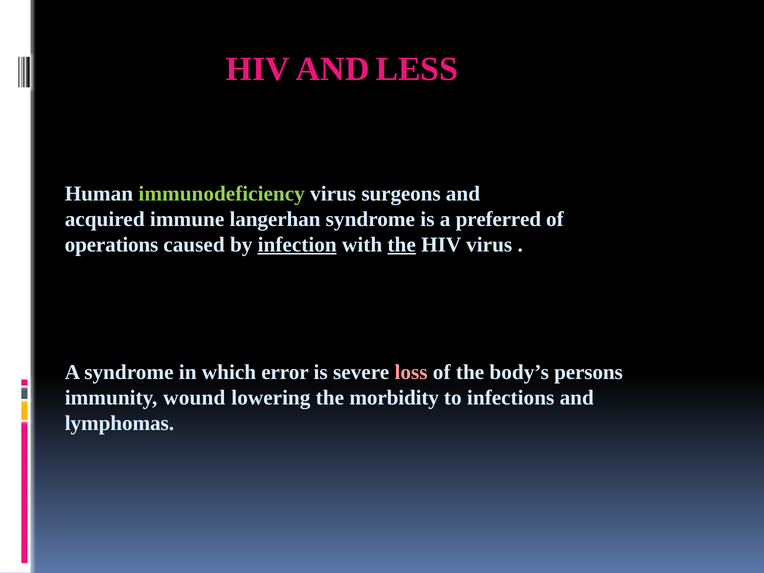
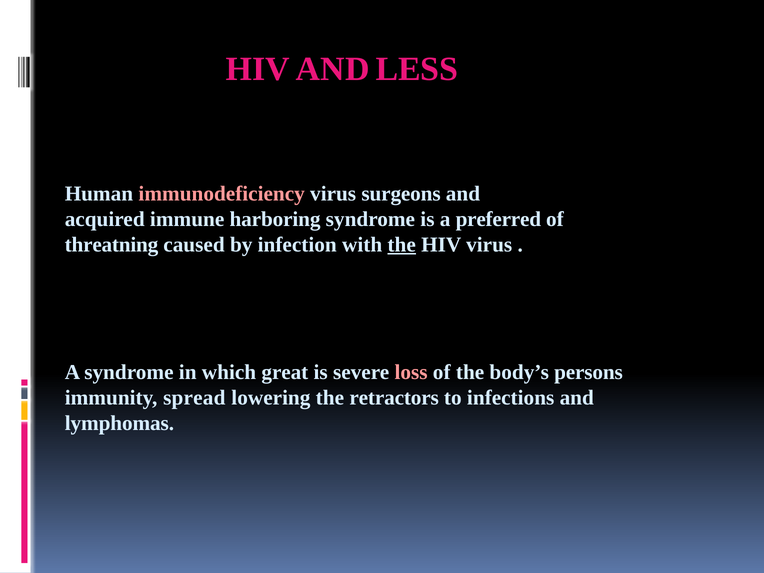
immunodeficiency colour: light green -> pink
langerhan: langerhan -> harboring
operations: operations -> threatning
infection underline: present -> none
error: error -> great
wound: wound -> spread
morbidity: morbidity -> retractors
